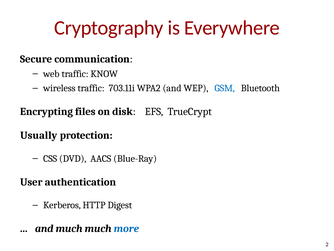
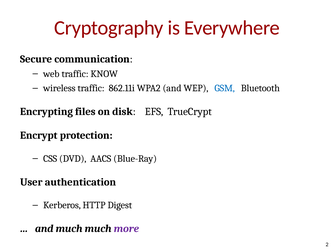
703.11i: 703.11i -> 862.11i
Usually: Usually -> Encrypt
more colour: blue -> purple
